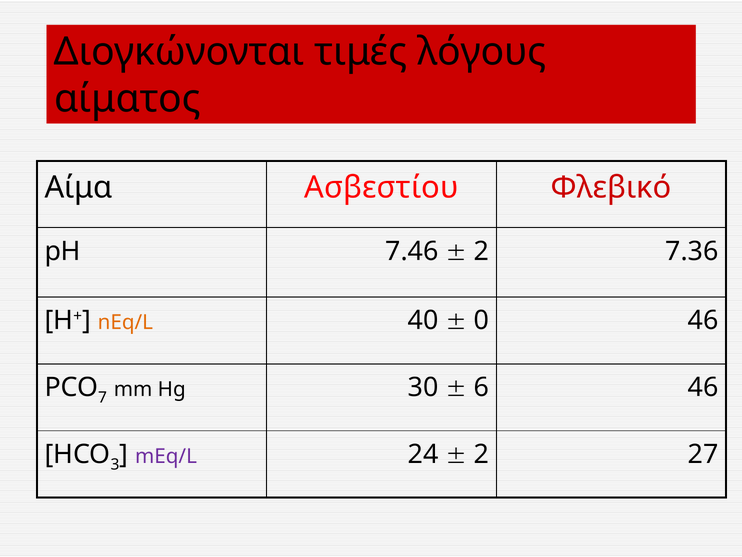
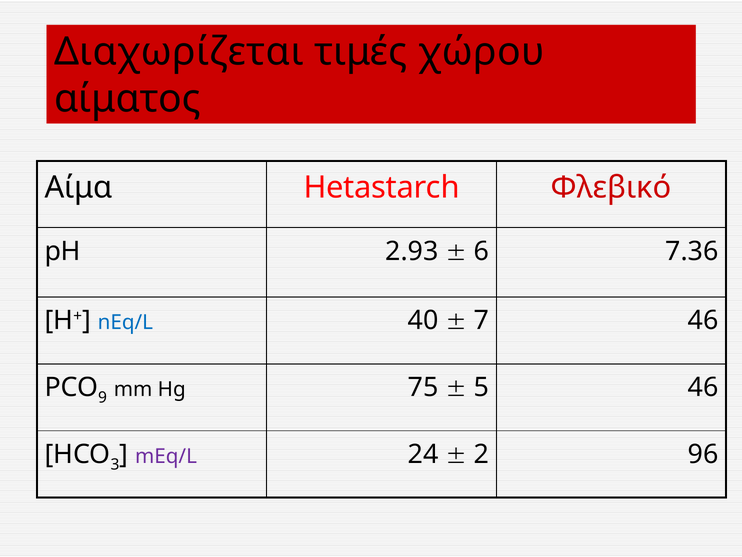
Διογκώνονται: Διογκώνονται -> Διαχωρίζεται
λόγους: λόγους -> χώρου
Ασβεστίου: Ασβεστίου -> Hetastarch
7.46: 7.46 -> 2.93
2 at (481, 251): 2 -> 6
nEq/L colour: orange -> blue
0: 0 -> 7
7: 7 -> 9
30: 30 -> 75
6: 6 -> 5
27: 27 -> 96
